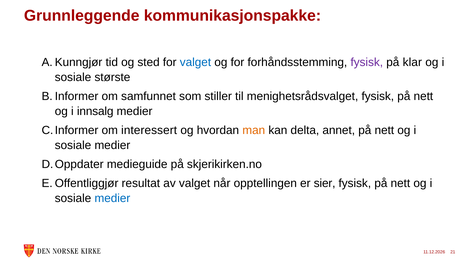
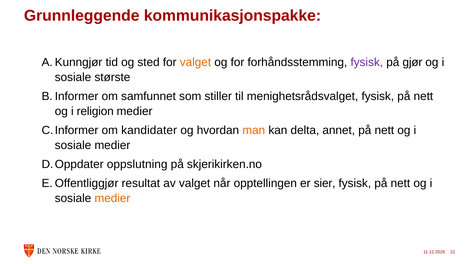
valget at (195, 62) colour: blue -> orange
klar: klar -> gjør
innsalg: innsalg -> religion
interessert: interessert -> kandidater
medieguide: medieguide -> oppslutning
medier at (112, 198) colour: blue -> orange
